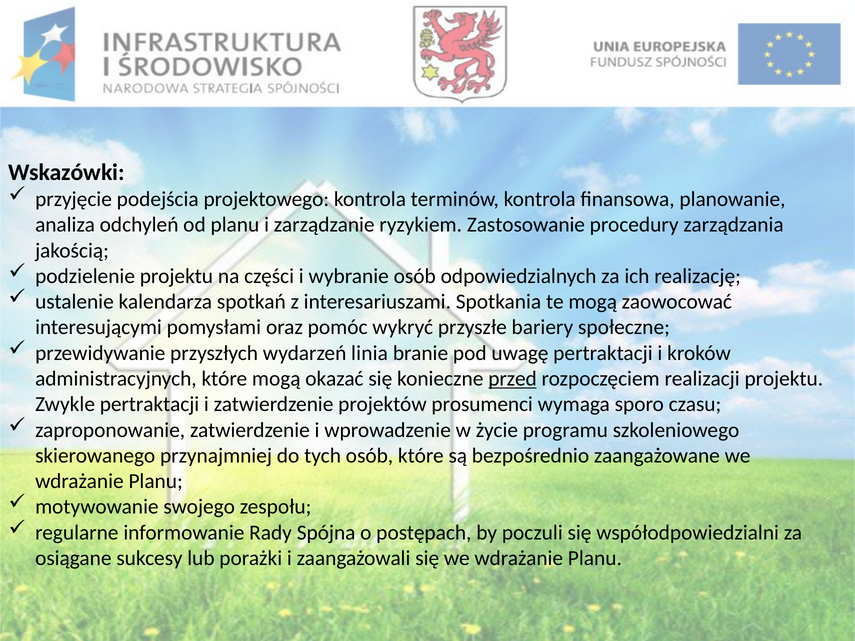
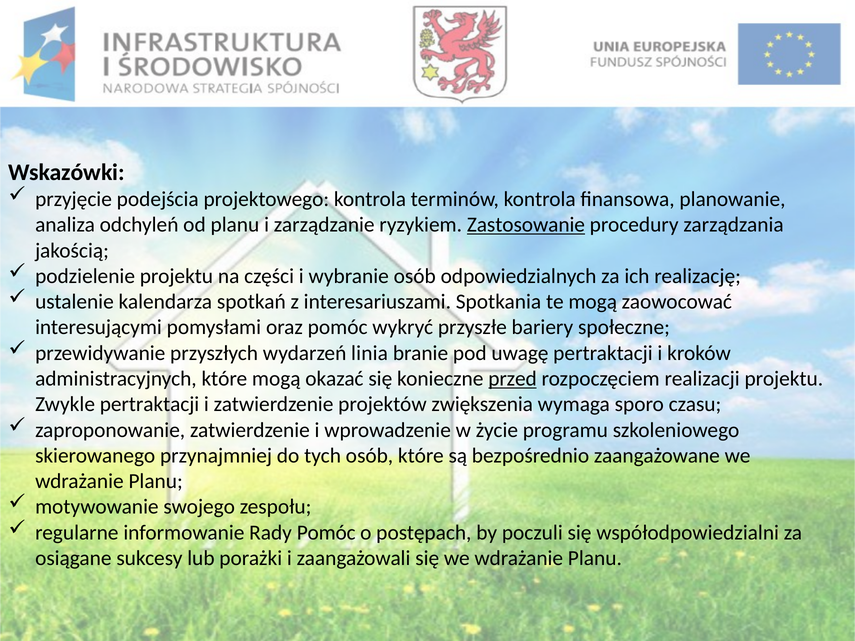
Zastosowanie underline: none -> present
prosumenci: prosumenci -> zwiększenia
Rady Spójna: Spójna -> Pomóc
